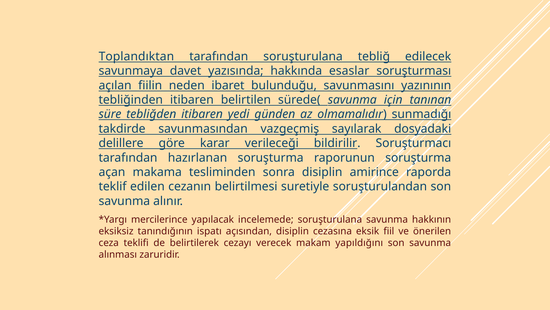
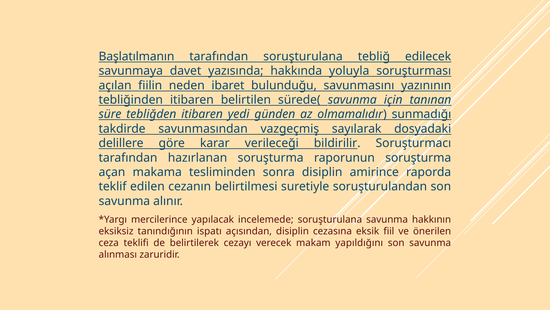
Toplandıktan: Toplandıktan -> Başlatılmanın
esaslar: esaslar -> yoluyla
